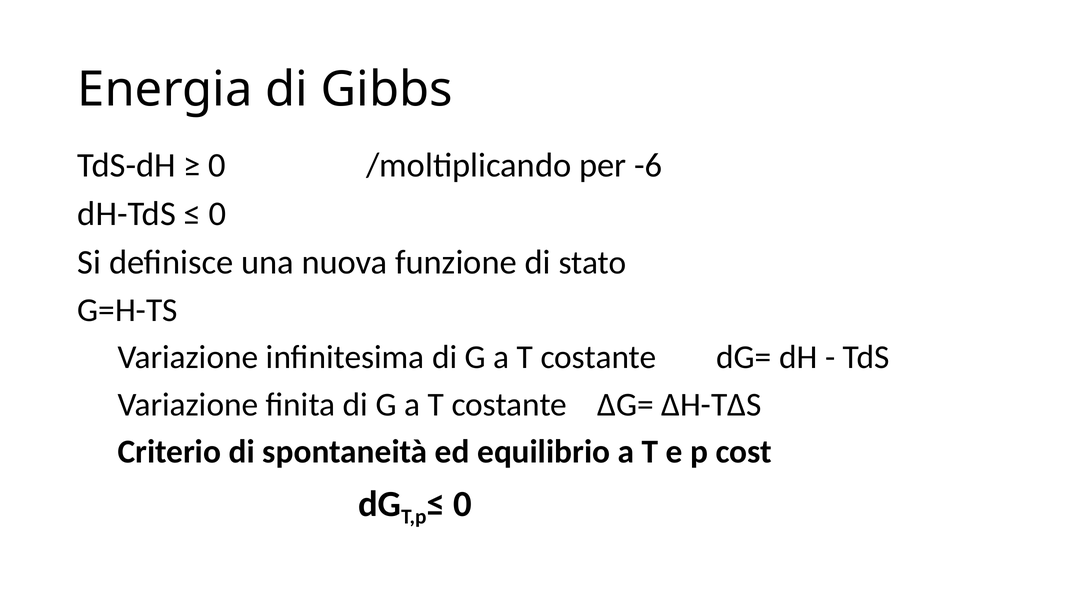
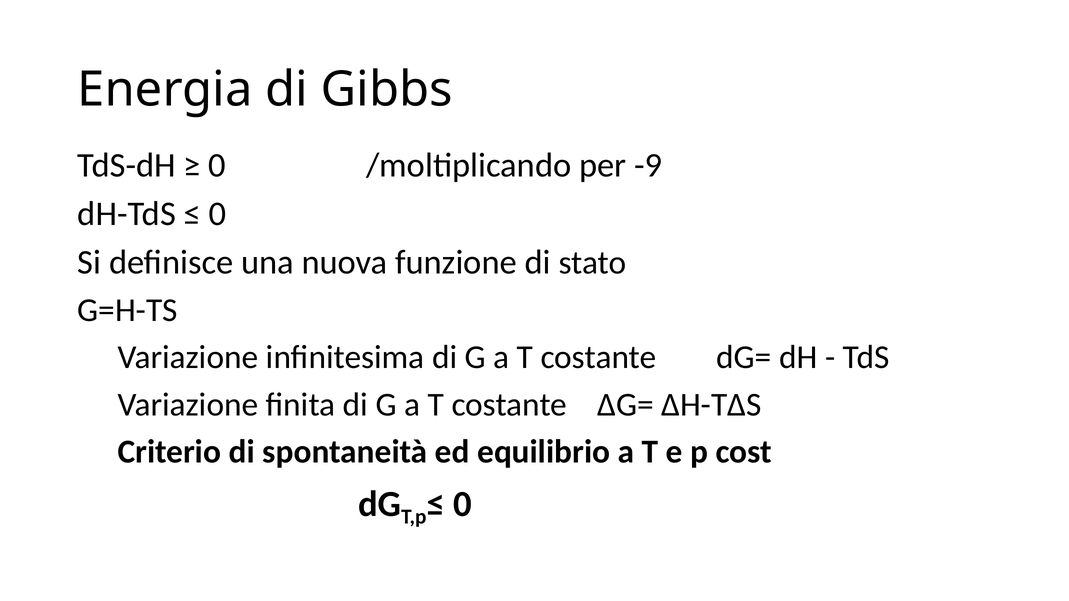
-6: -6 -> -9
